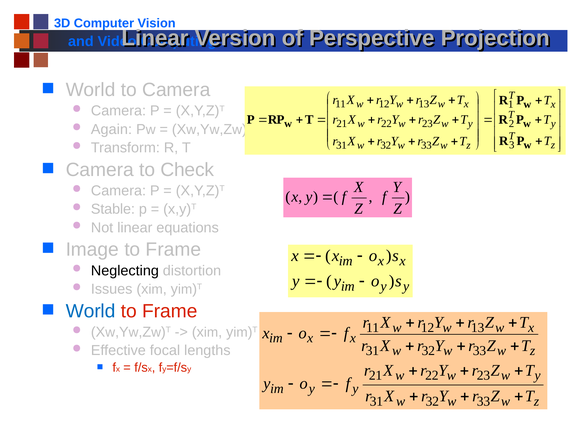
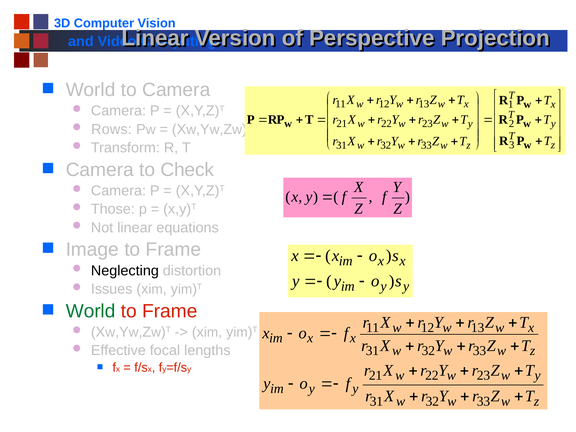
Again: Again -> Rows
Stable: Stable -> Those
World at (91, 311) colour: blue -> green
